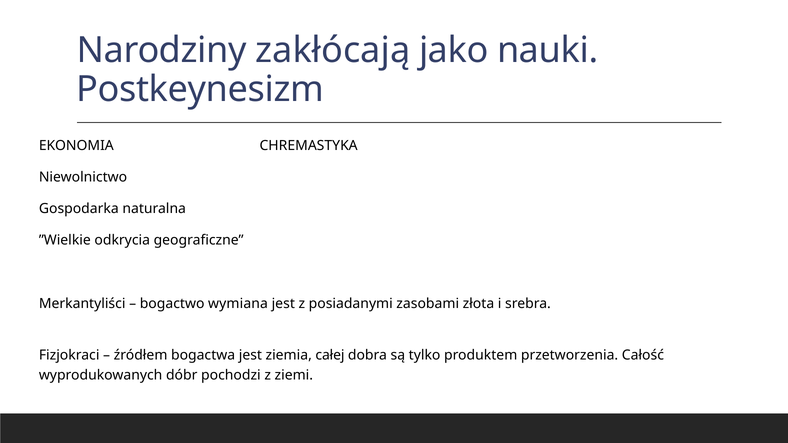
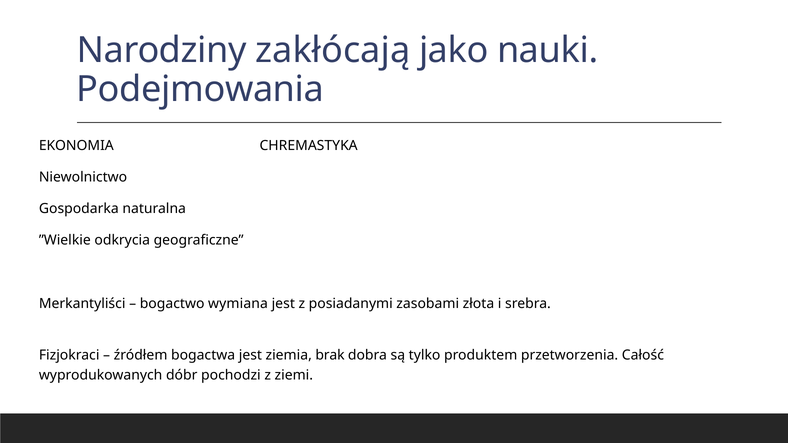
Postkeynesizm: Postkeynesizm -> Podejmowania
całej: całej -> brak
